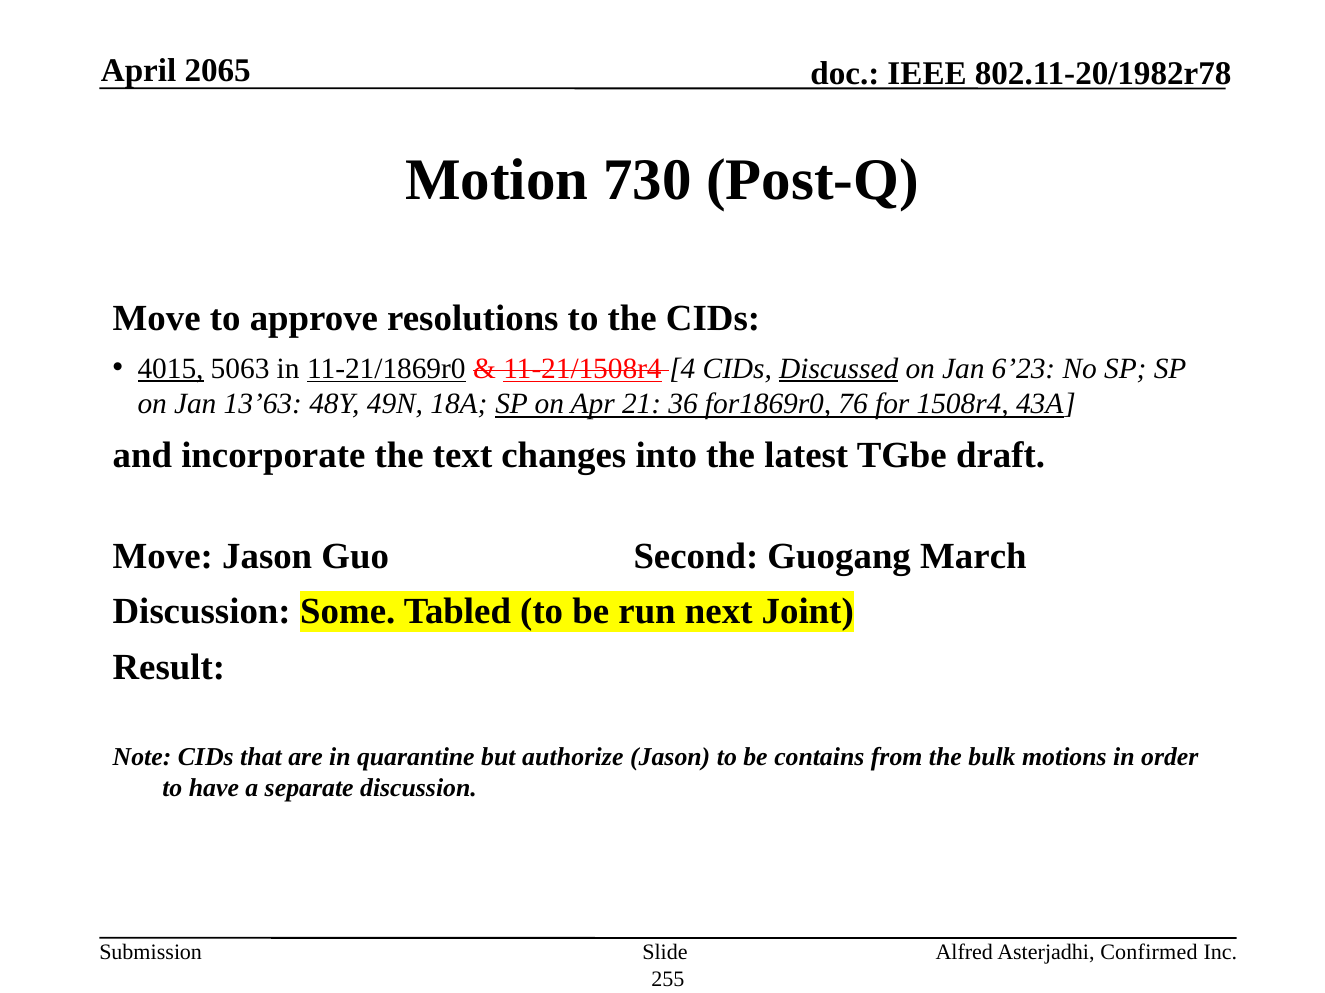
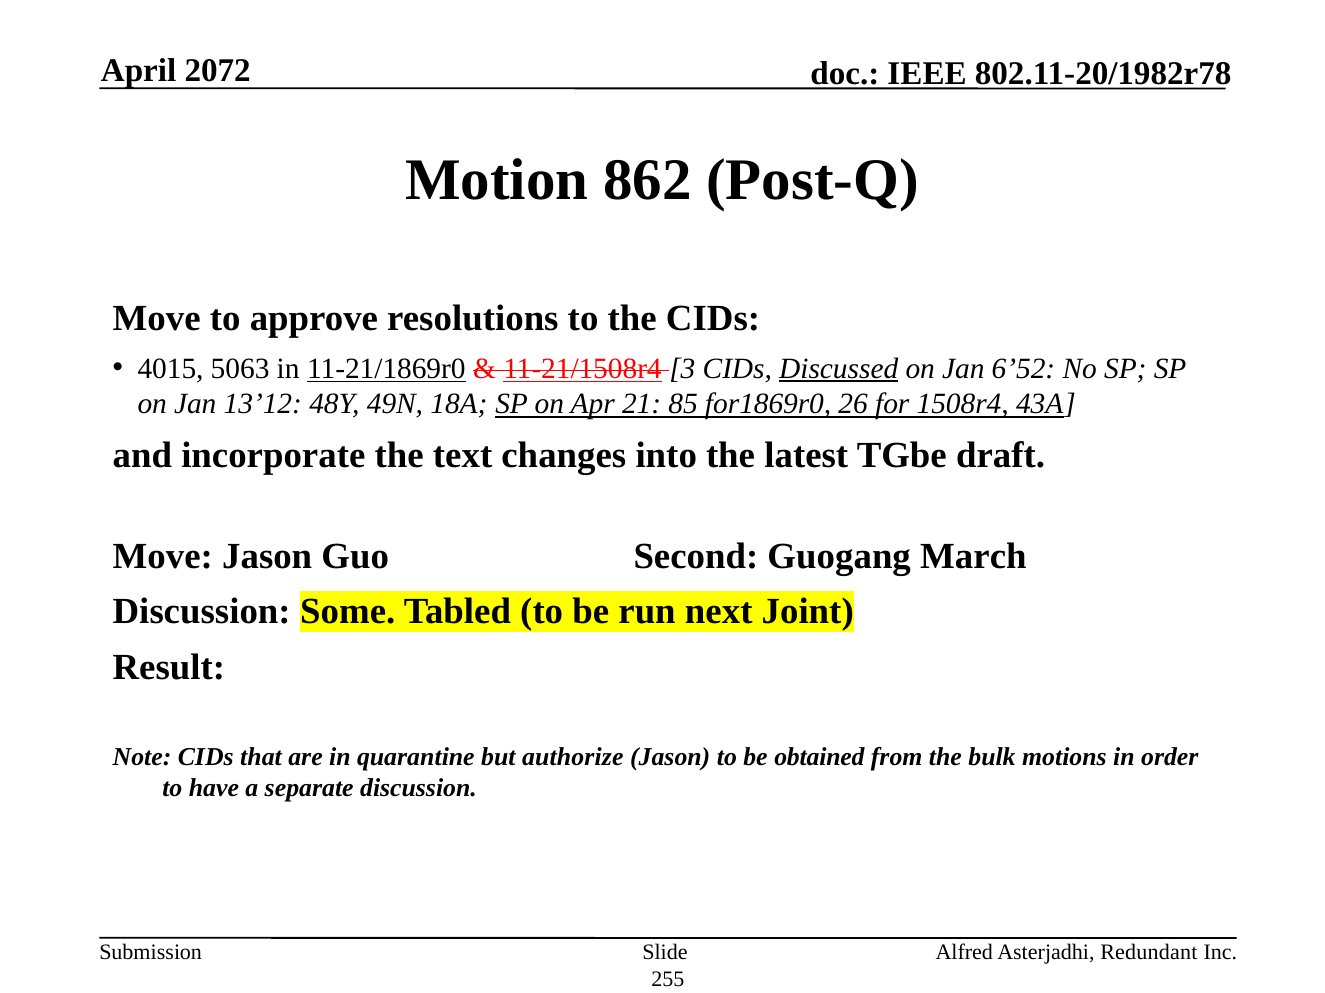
2065: 2065 -> 2072
730: 730 -> 862
4015 underline: present -> none
4: 4 -> 3
6’23: 6’23 -> 6’52
13’63: 13’63 -> 13’12
36: 36 -> 85
76: 76 -> 26
contains: contains -> obtained
Confirmed: Confirmed -> Redundant
